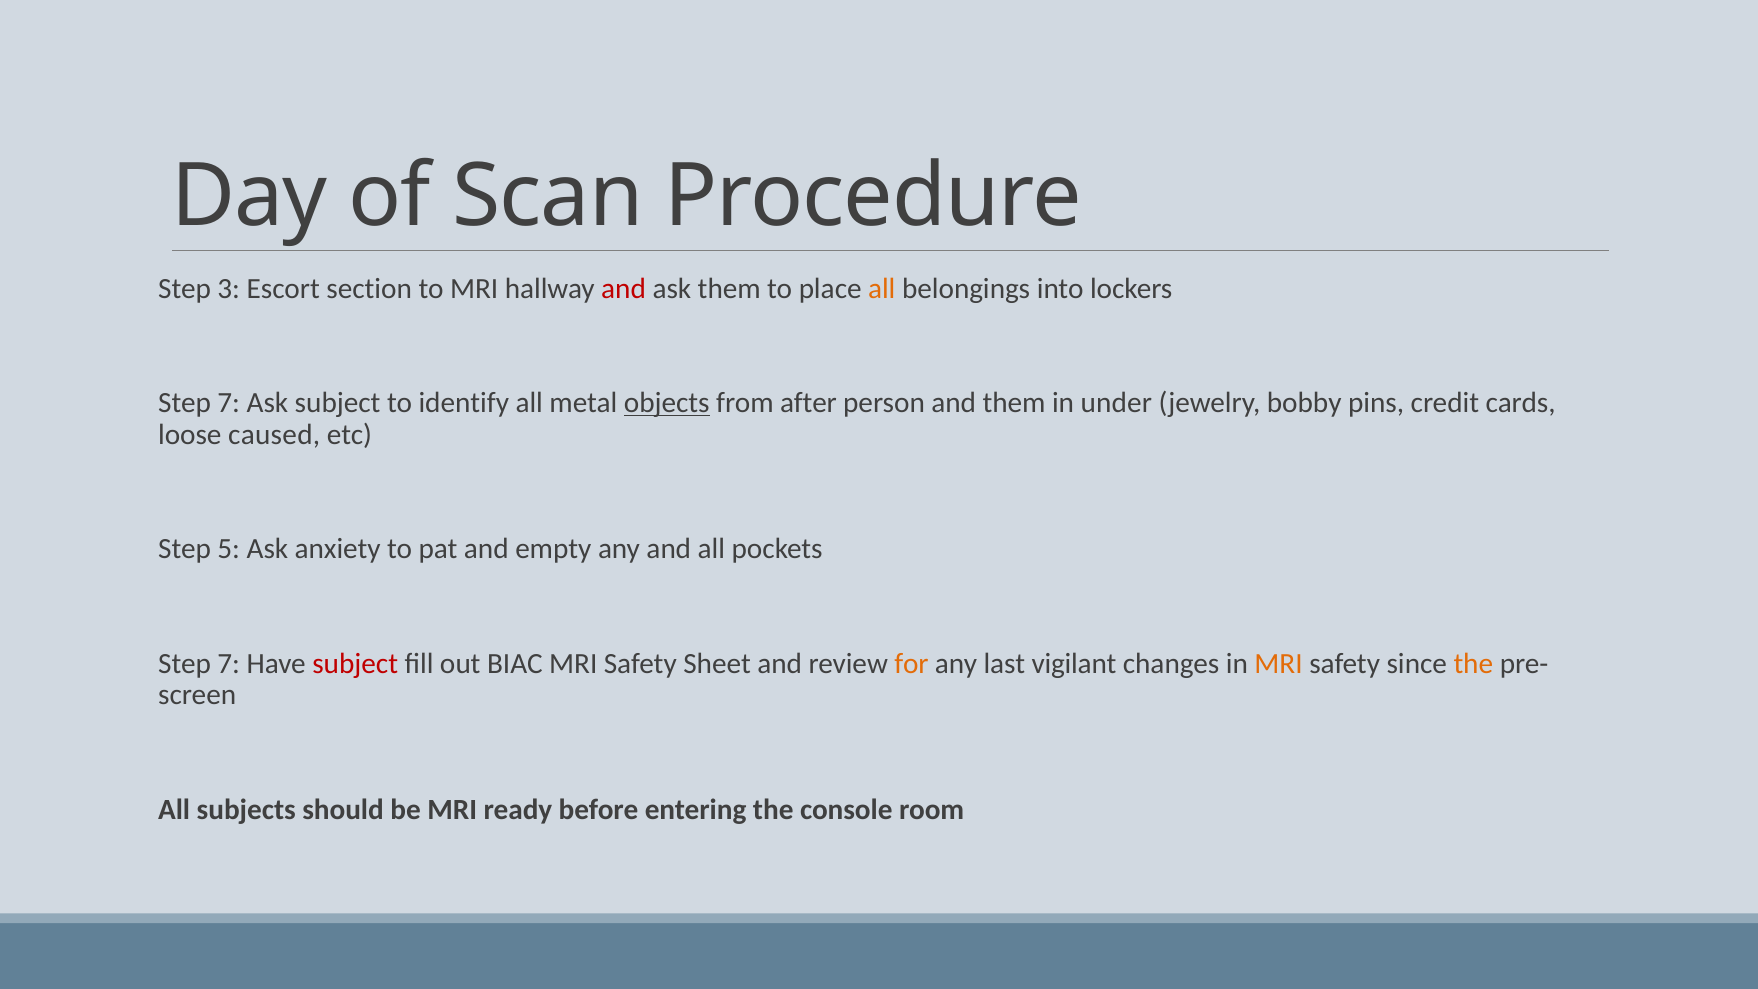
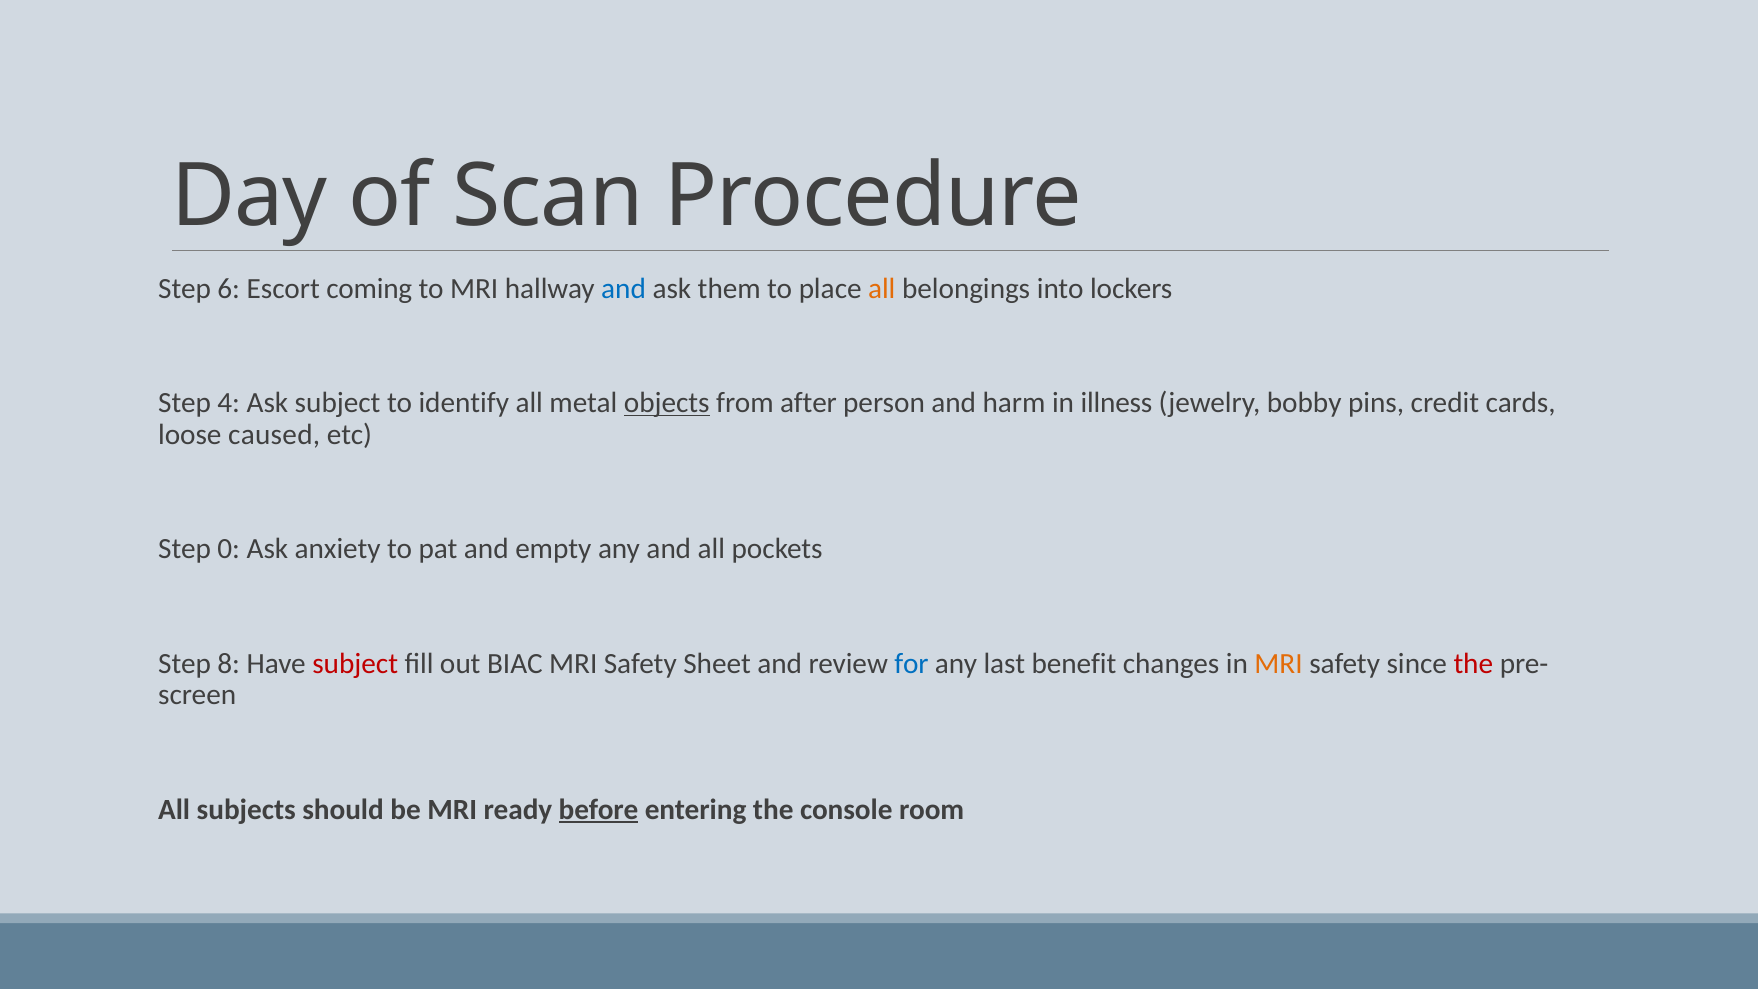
3: 3 -> 6
section: section -> coming
and at (624, 288) colour: red -> blue
7 at (229, 403): 7 -> 4
and them: them -> harm
under: under -> illness
5: 5 -> 0
7 at (229, 663): 7 -> 8
for colour: orange -> blue
vigilant: vigilant -> benefit
the at (1473, 663) colour: orange -> red
before underline: none -> present
